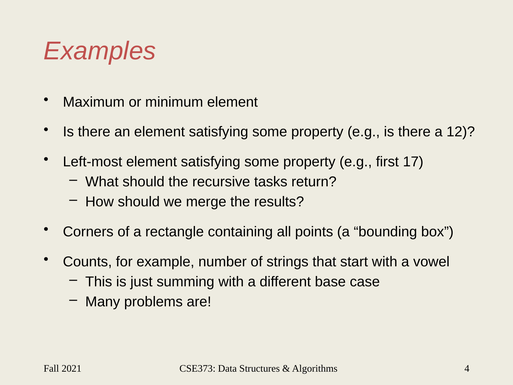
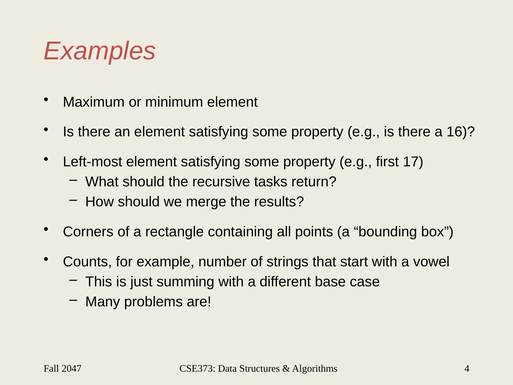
12: 12 -> 16
2021: 2021 -> 2047
